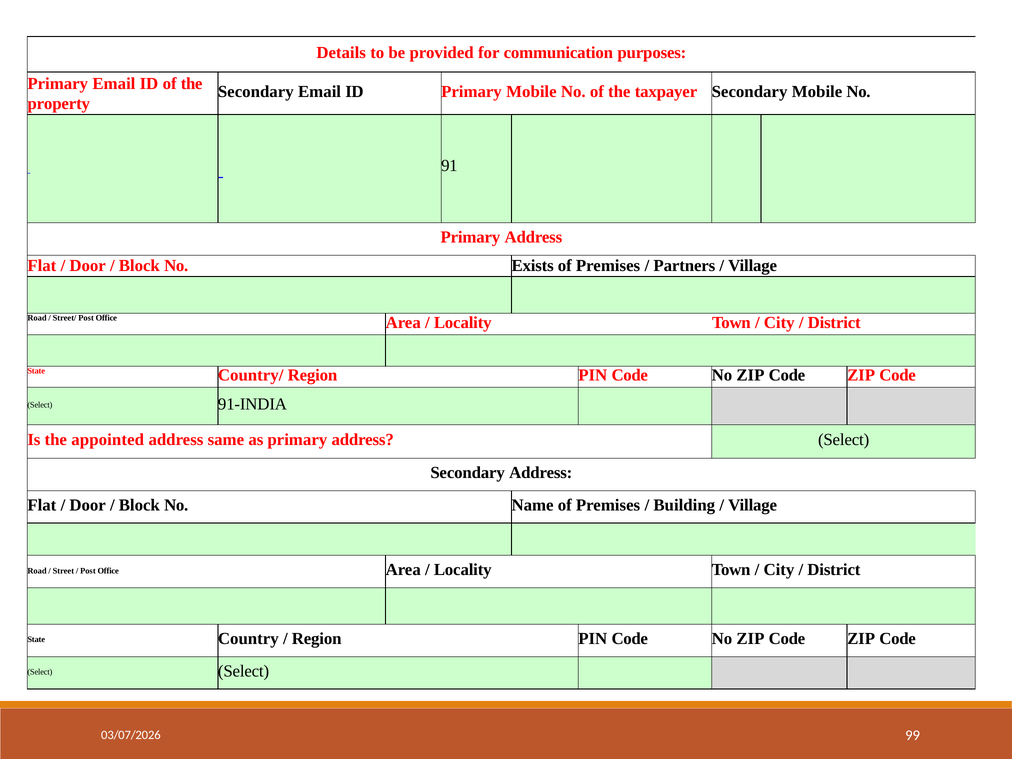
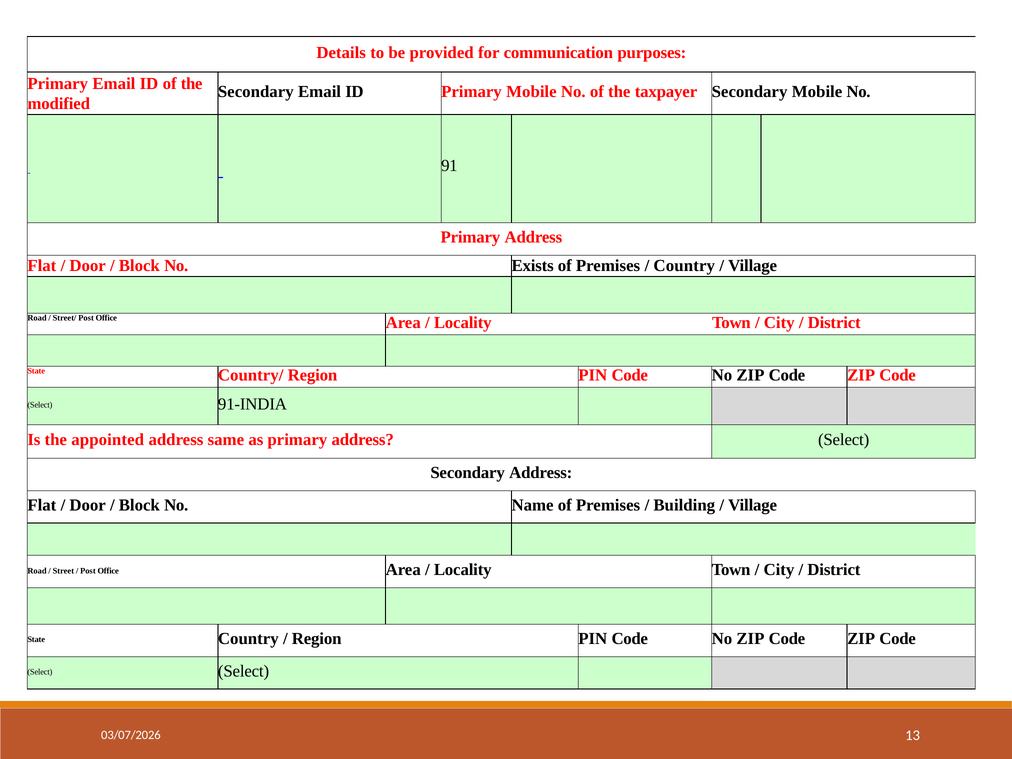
property: property -> modified
Partners at (684, 266): Partners -> Country
99: 99 -> 13
